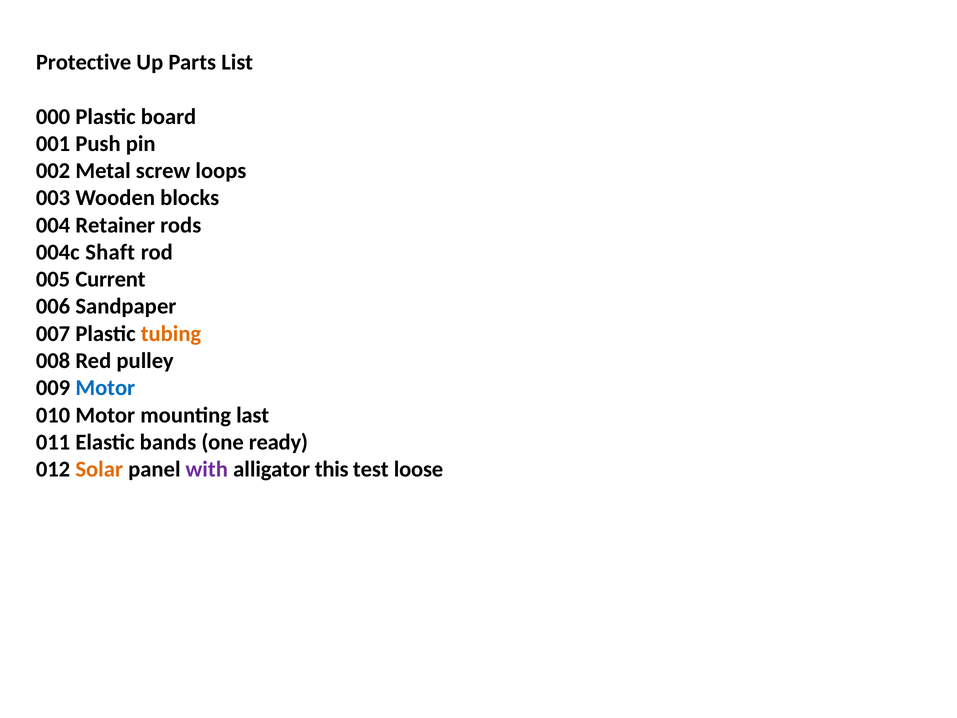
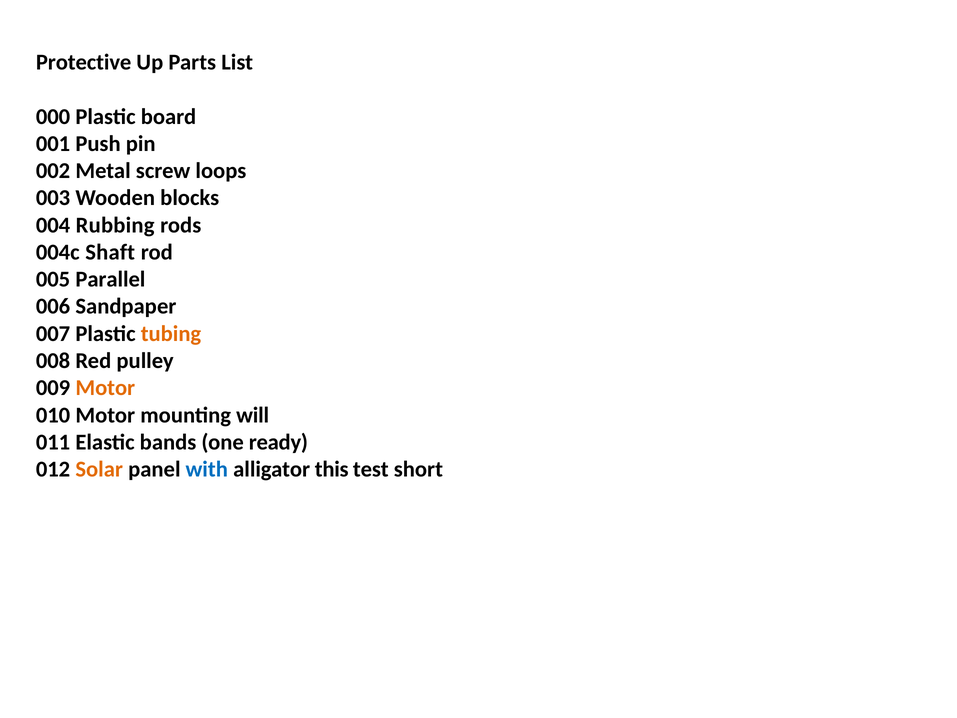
Retainer: Retainer -> Rubbing
Current: Current -> Parallel
Motor at (105, 388) colour: blue -> orange
last: last -> will
with colour: purple -> blue
loose: loose -> short
